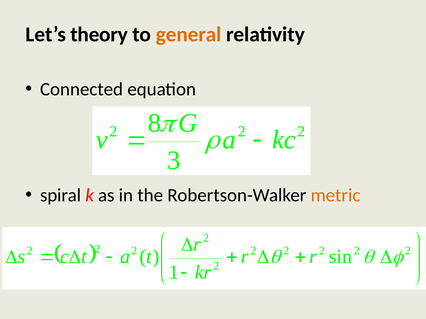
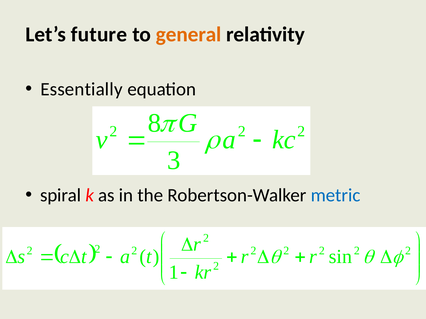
theory: theory -> future
Connected: Connected -> Essentially
metric colour: orange -> blue
